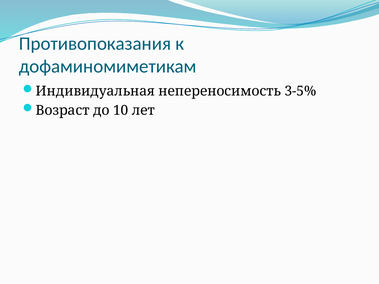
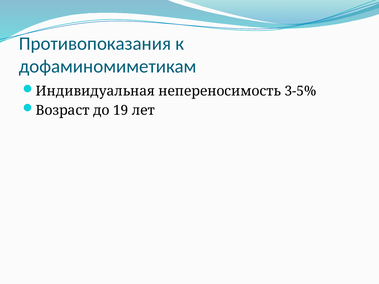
10: 10 -> 19
